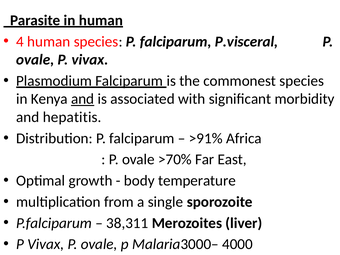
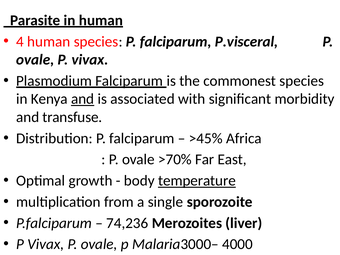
hepatitis: hepatitis -> transfuse
>91%: >91% -> >45%
temperature underline: none -> present
38,311: 38,311 -> 74,236
